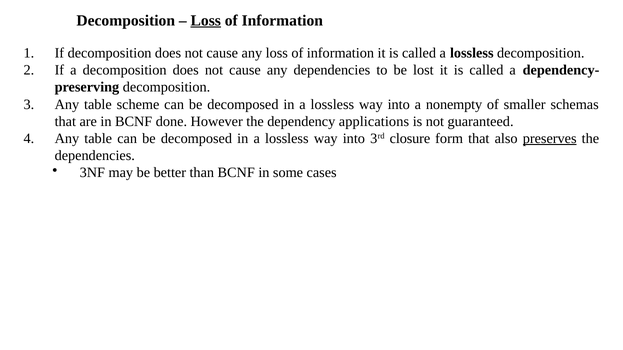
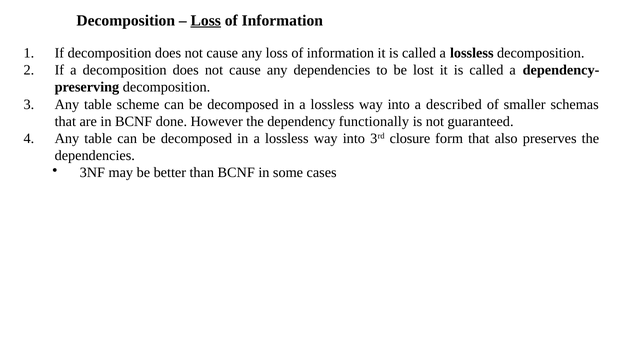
nonempty: nonempty -> described
applications: applications -> functionally
preserves underline: present -> none
